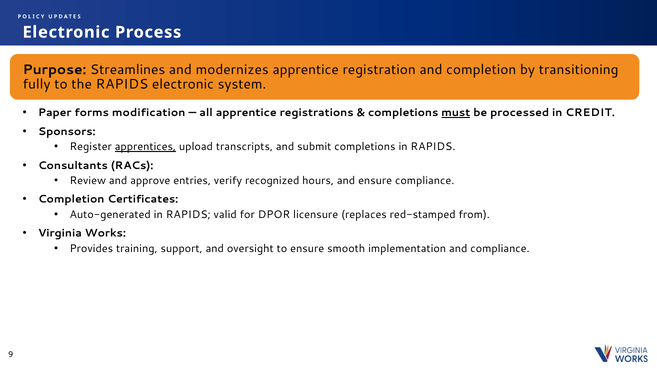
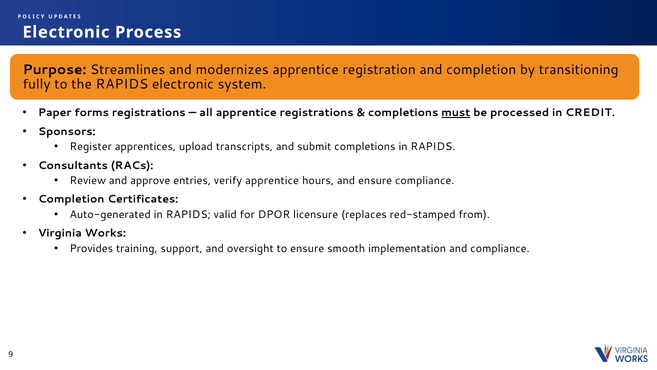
forms modification: modification -> registrations
apprentices underline: present -> none
verify recognized: recognized -> apprentice
